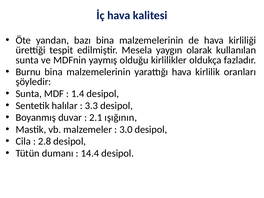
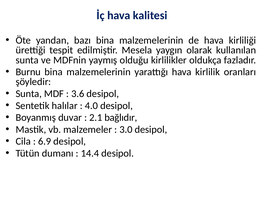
1.4: 1.4 -> 3.6
3.3: 3.3 -> 4.0
ışığının: ışığının -> bağlıdır
2.8: 2.8 -> 6.9
